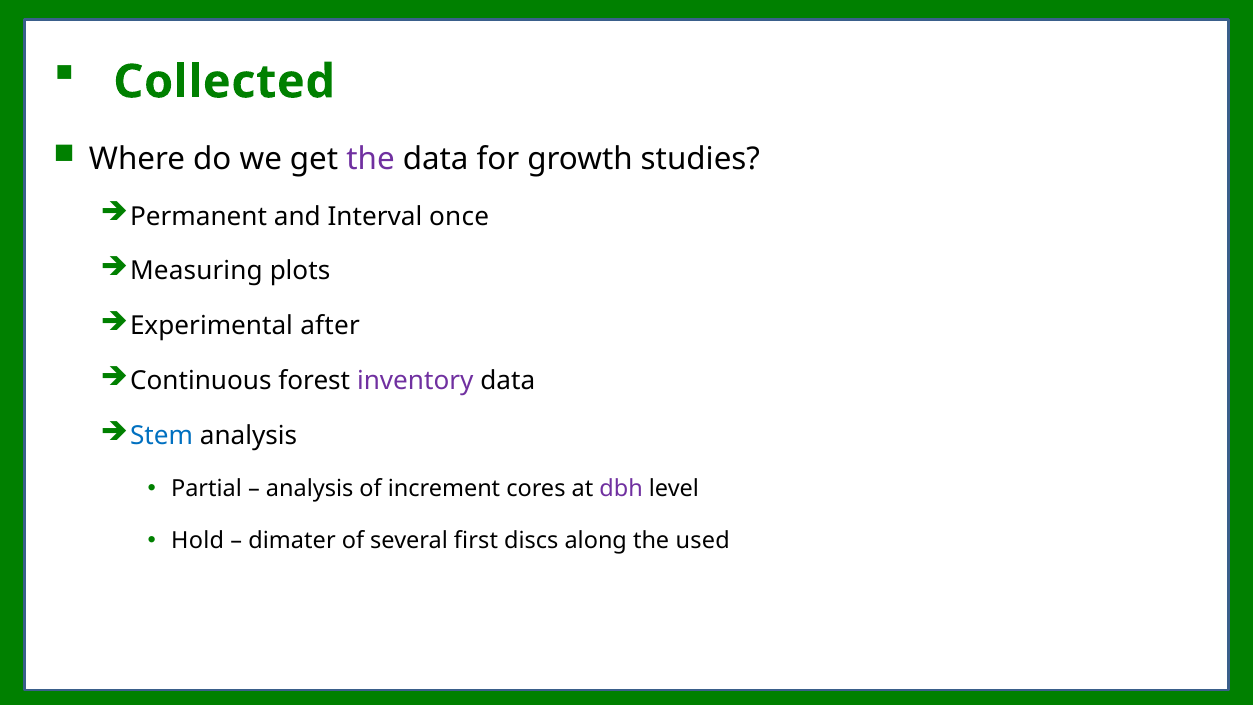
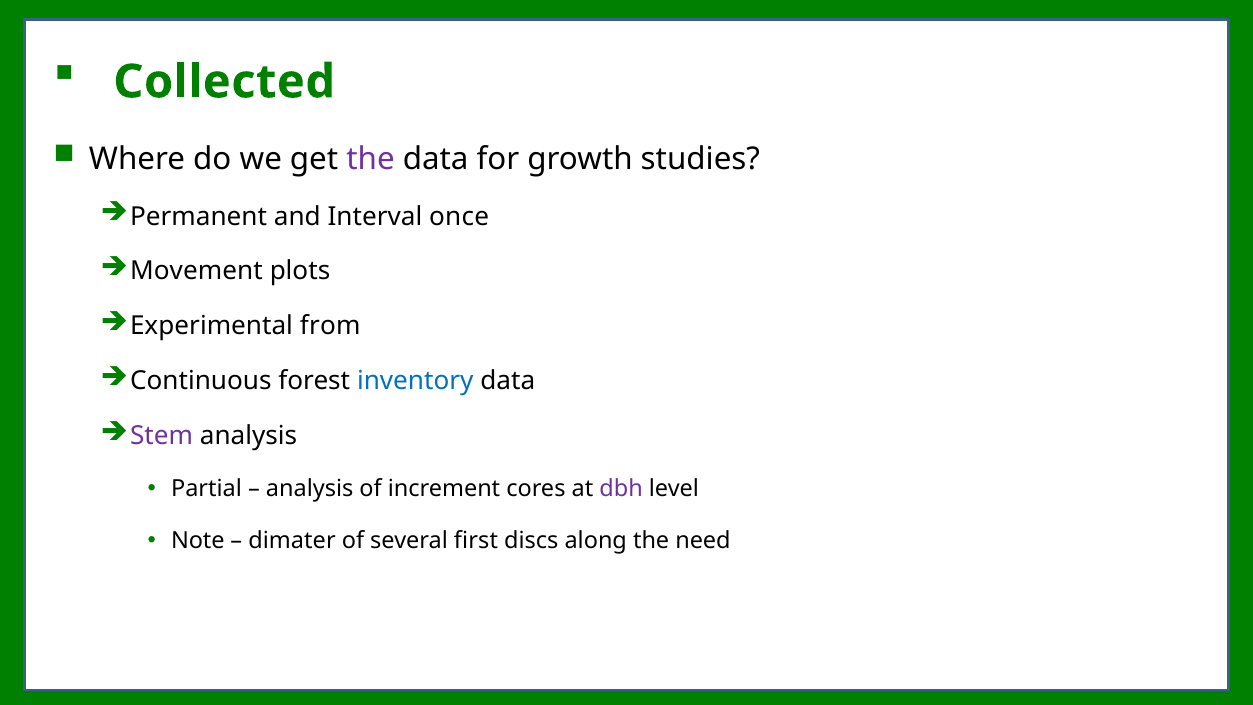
Measuring: Measuring -> Movement
after: after -> from
inventory colour: purple -> blue
Stem colour: blue -> purple
Hold: Hold -> Note
used: used -> need
